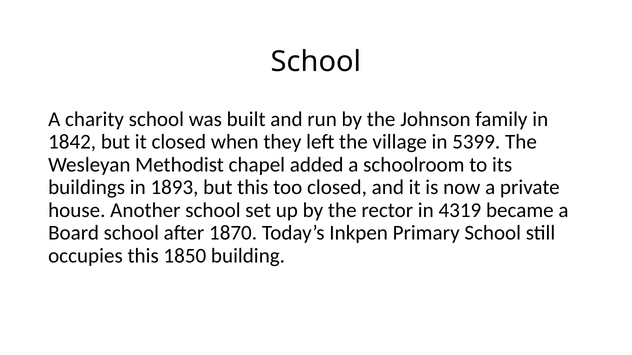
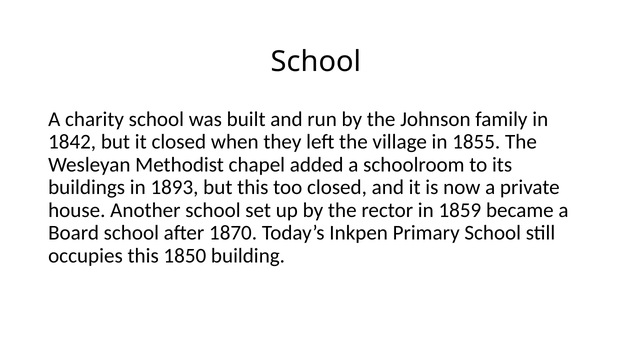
5399: 5399 -> 1855
4319: 4319 -> 1859
